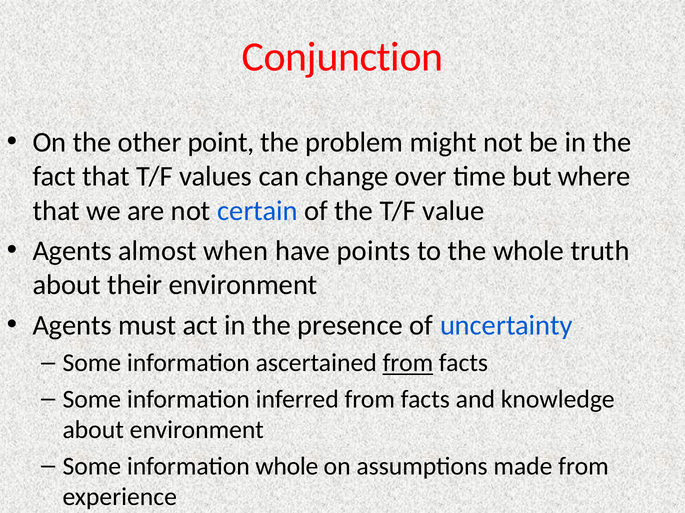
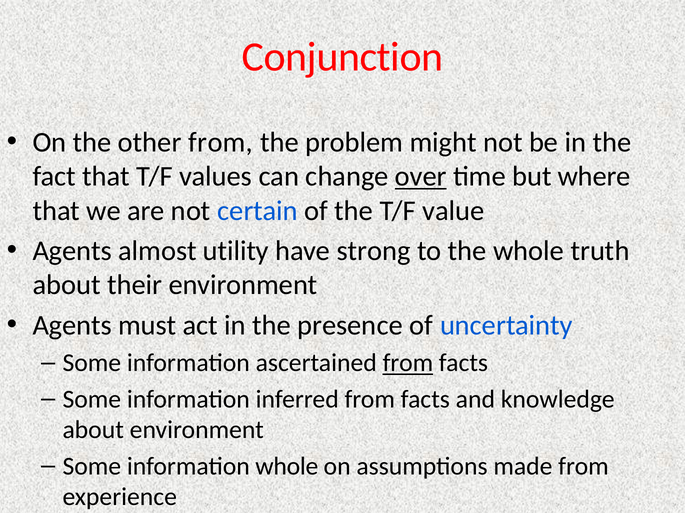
other point: point -> from
over underline: none -> present
when: when -> utility
points: points -> strong
